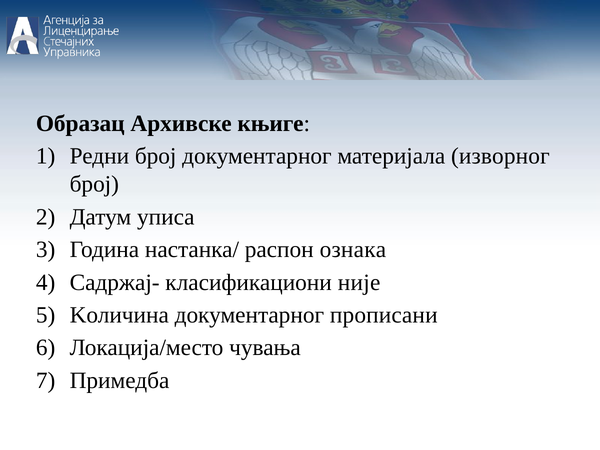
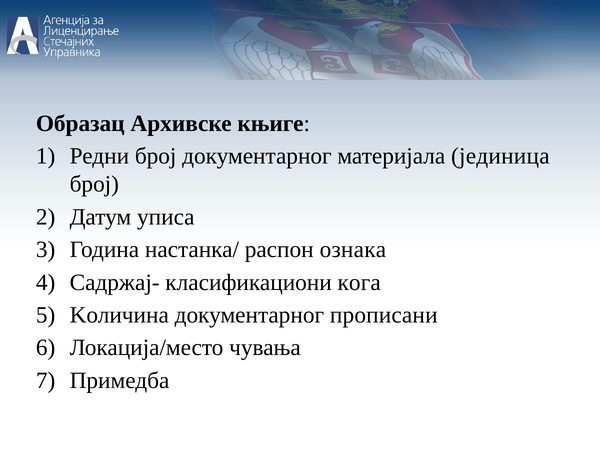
изворног: изворног -> јединица
није: није -> кога
